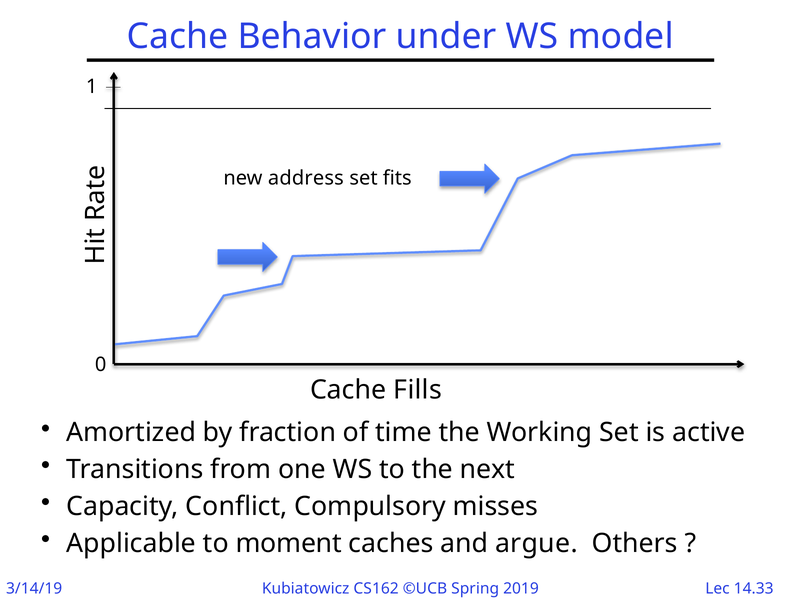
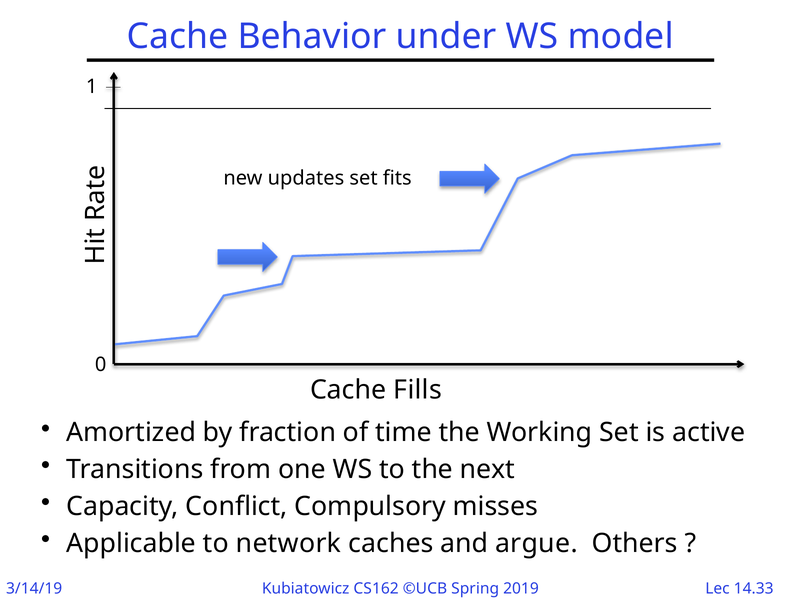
address: address -> updates
moment: moment -> network
